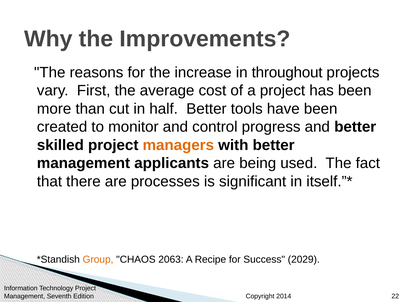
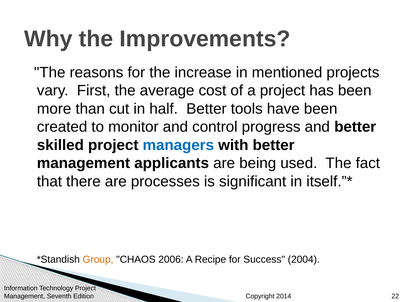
throughout: throughout -> mentioned
managers colour: orange -> blue
2063: 2063 -> 2006
2029: 2029 -> 2004
